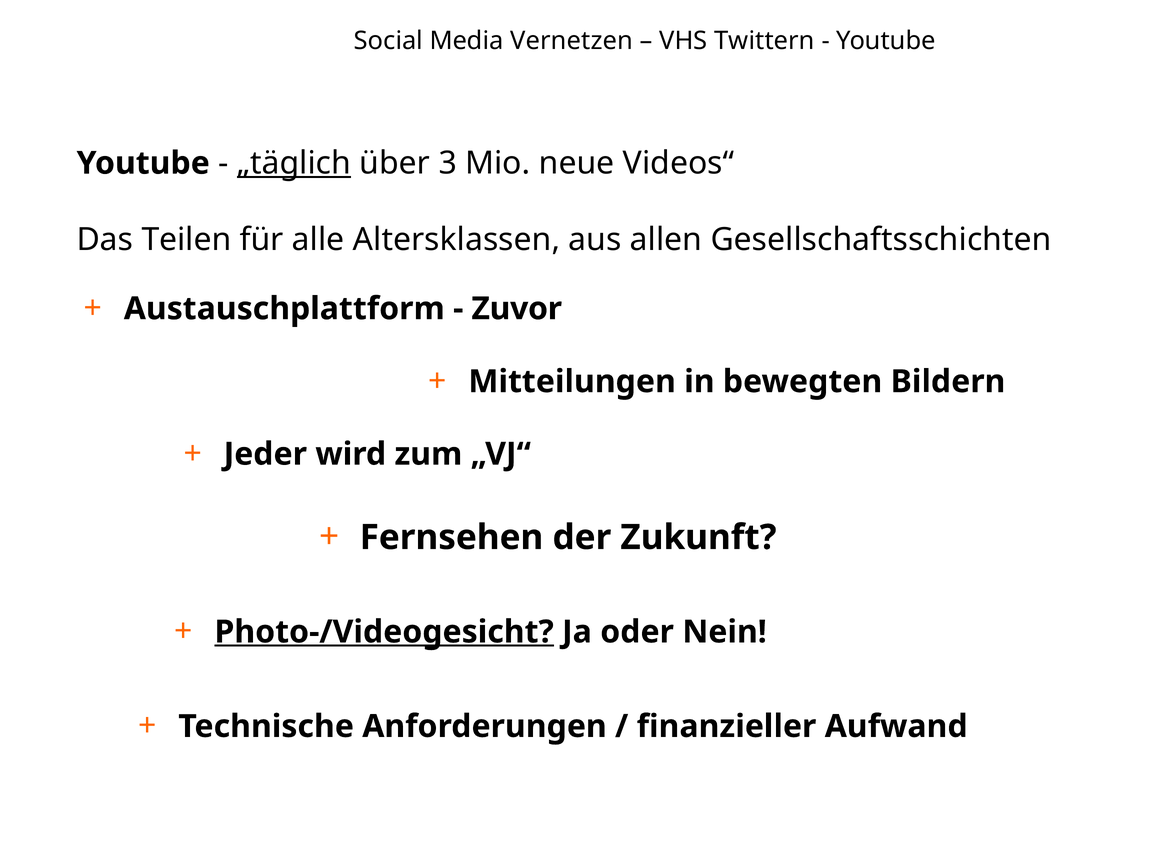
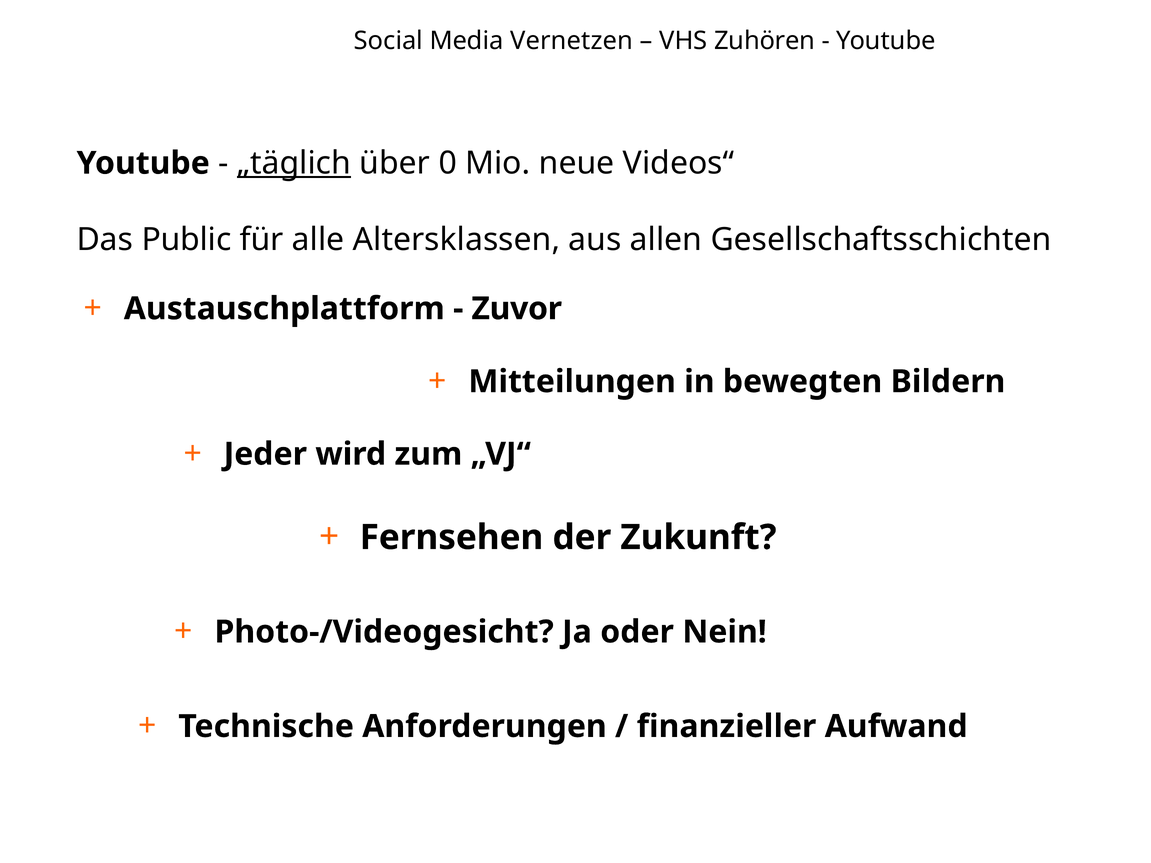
Twittern: Twittern -> Zuhören
3: 3 -> 0
Teilen: Teilen -> Public
Photo-/Videogesicht underline: present -> none
